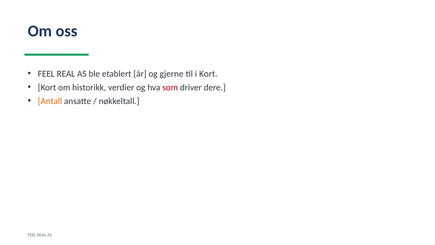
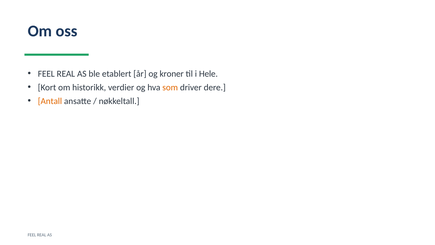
gjerne: gjerne -> kroner
i Kort: Kort -> Hele
som colour: red -> orange
